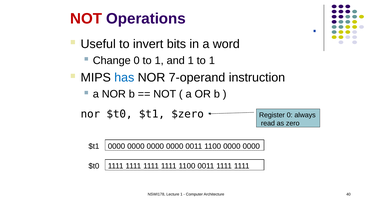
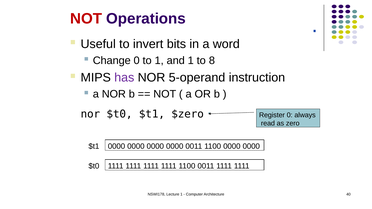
1 to 1: 1 -> 8
has colour: blue -> purple
7-operand: 7-operand -> 5-operand
